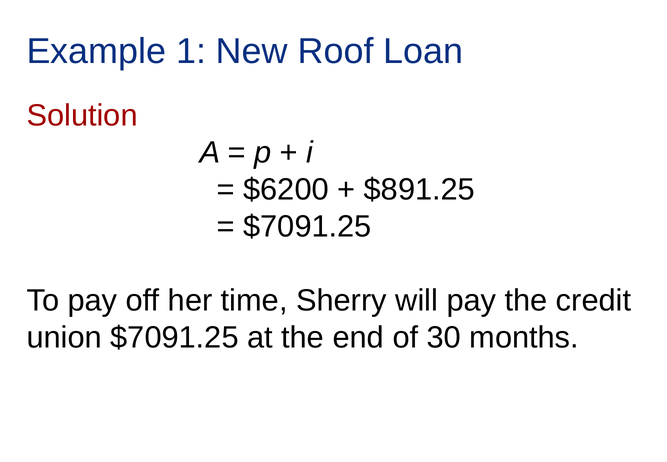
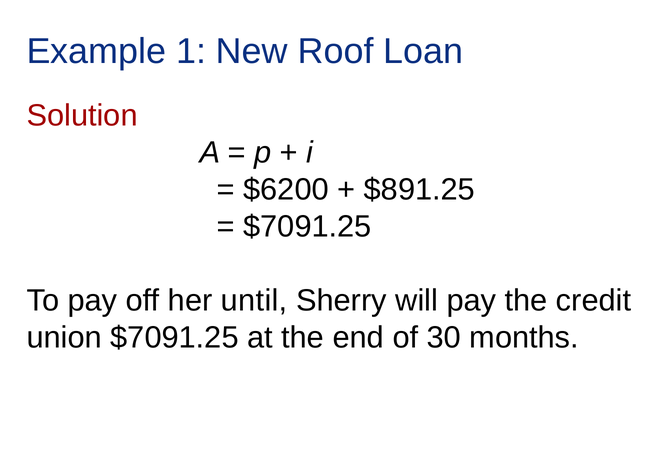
time: time -> until
